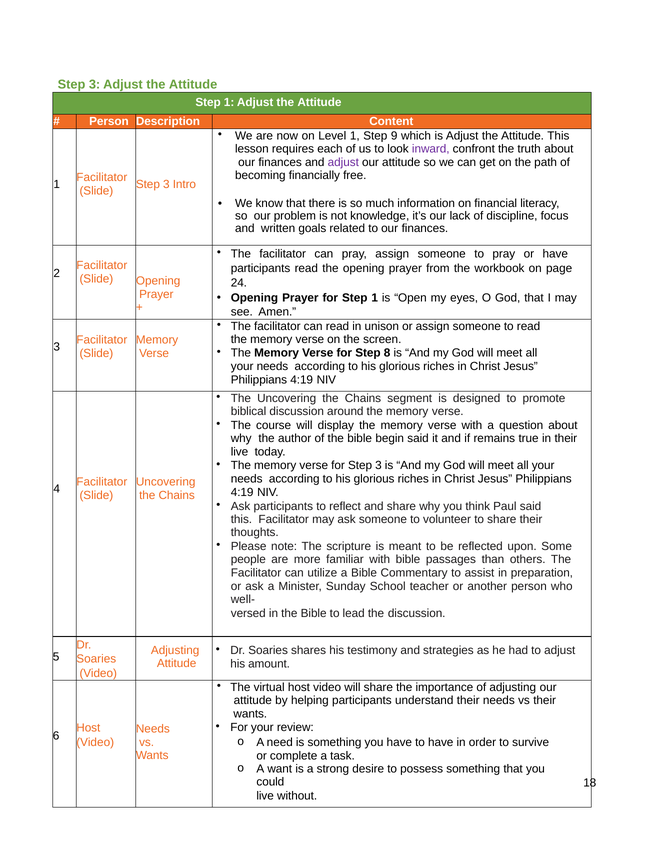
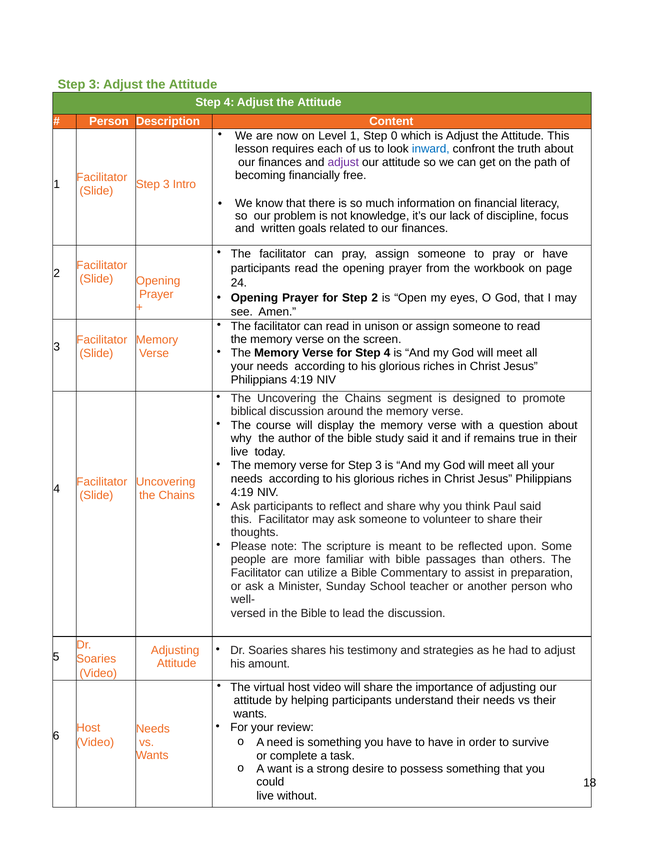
1 at (229, 102): 1 -> 4
9: 9 -> 0
inward colour: purple -> blue
for Step 1: 1 -> 2
for Step 8: 8 -> 4
begin: begin -> study
